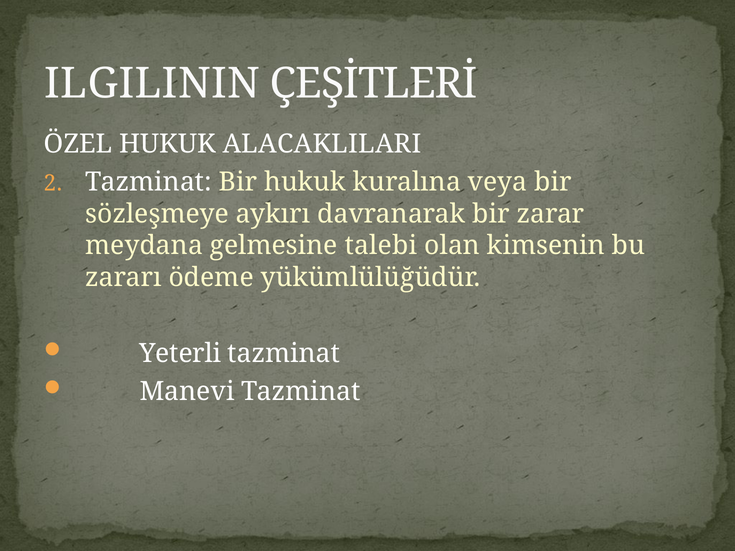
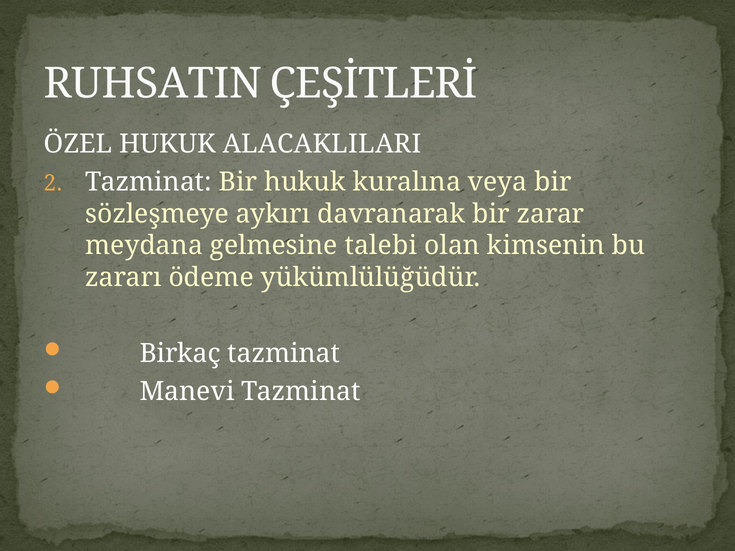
ILGILININ: ILGILININ -> RUHSATIN
Yeterli: Yeterli -> Birkaç
